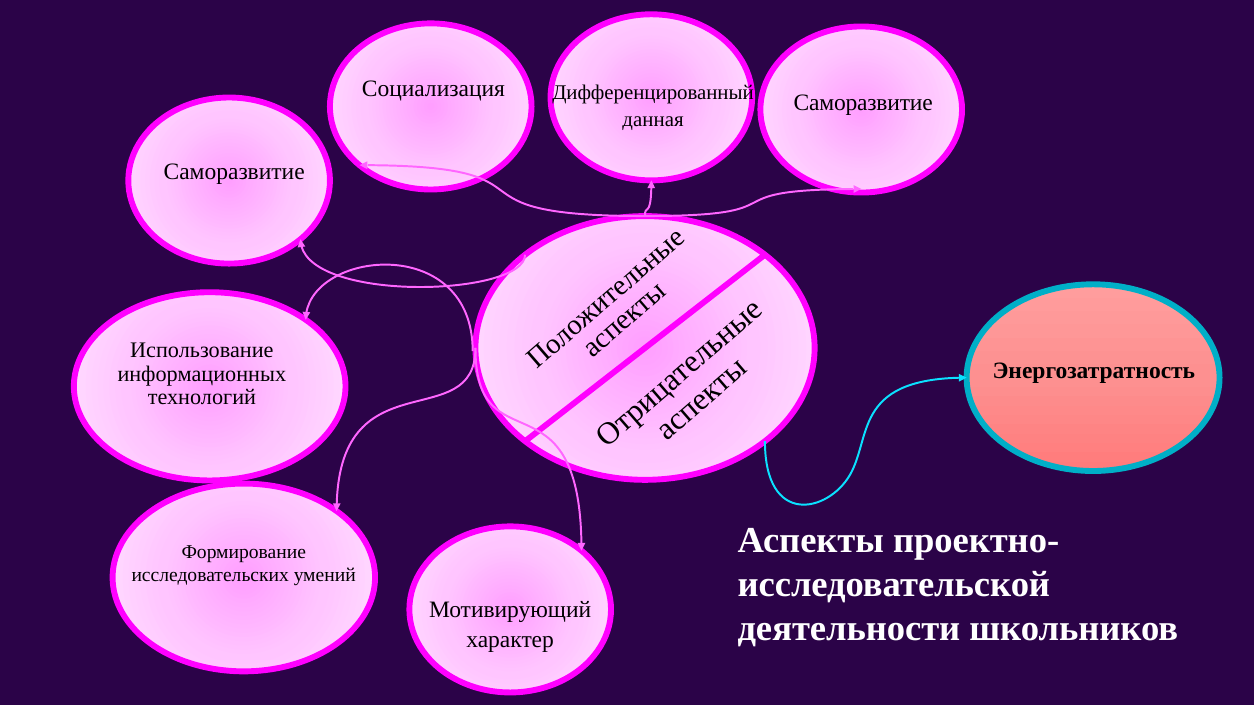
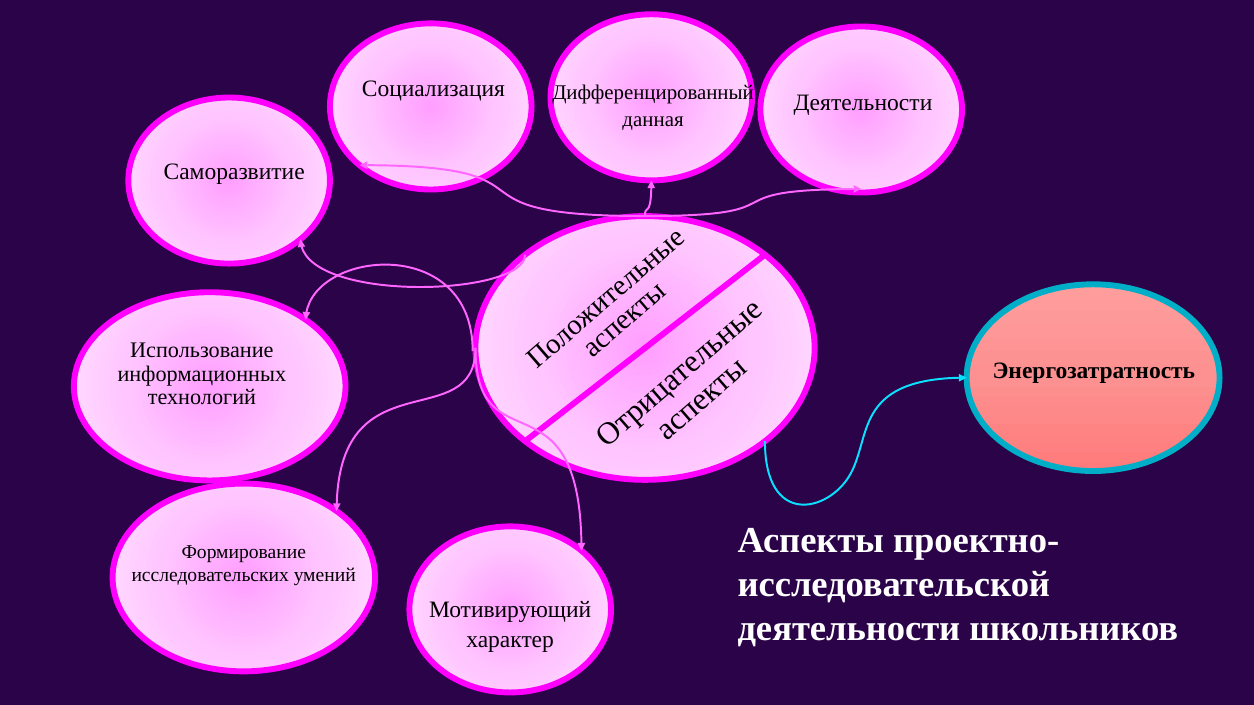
Саморазвитие at (863, 103): Саморазвитие -> Деятельности
